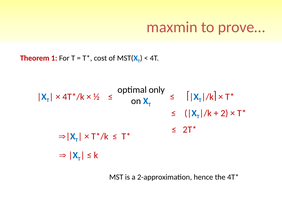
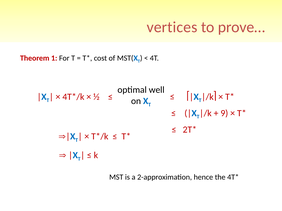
maxmin: maxmin -> vertices
only: only -> well
2: 2 -> 9
